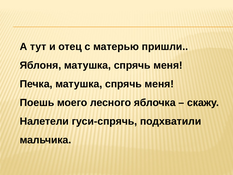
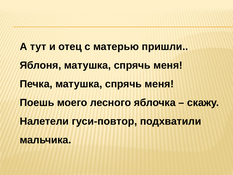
гуси-спрячь: гуси-спрячь -> гуси-повтор
